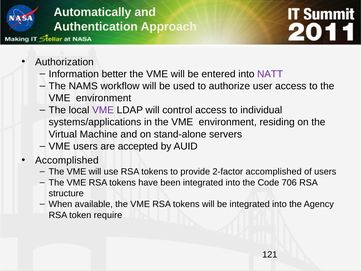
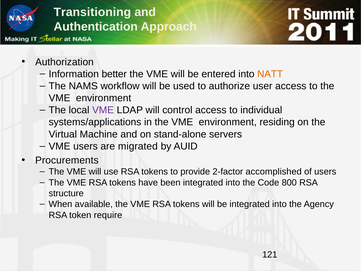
Automatically: Automatically -> Transitioning
NATT colour: purple -> orange
accepted: accepted -> migrated
Accomplished at (67, 160): Accomplished -> Procurements
706: 706 -> 800
